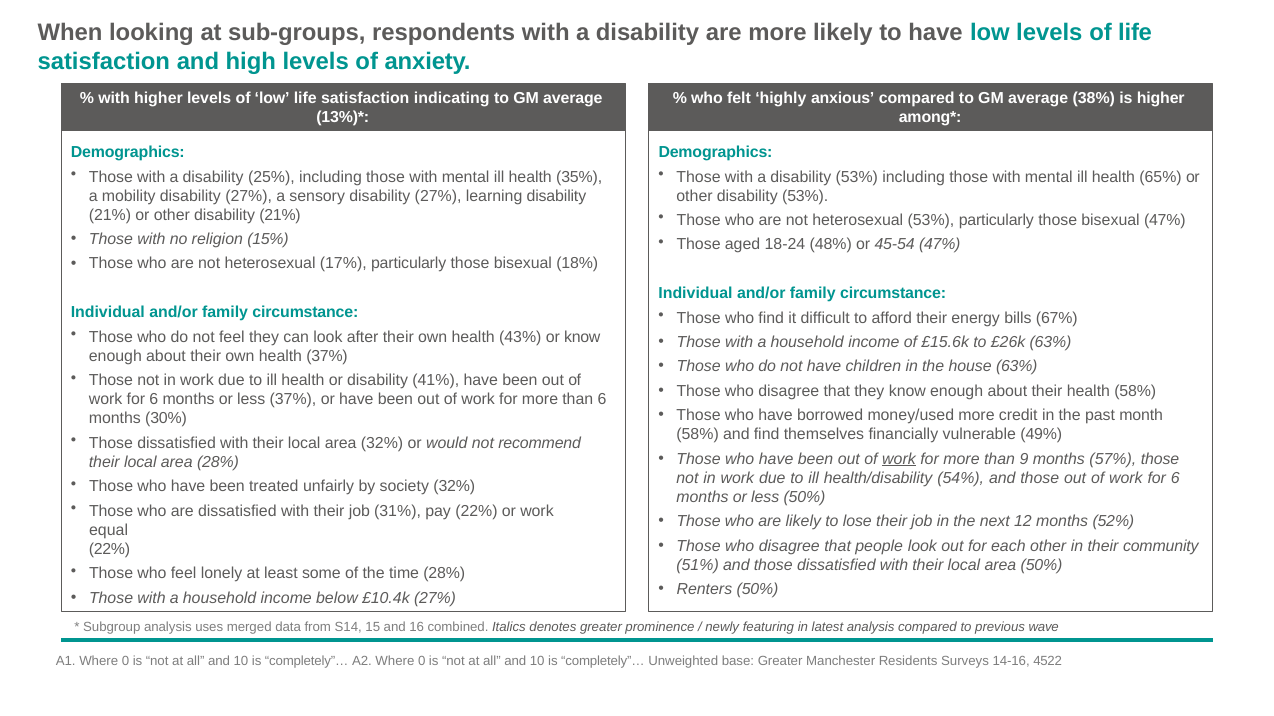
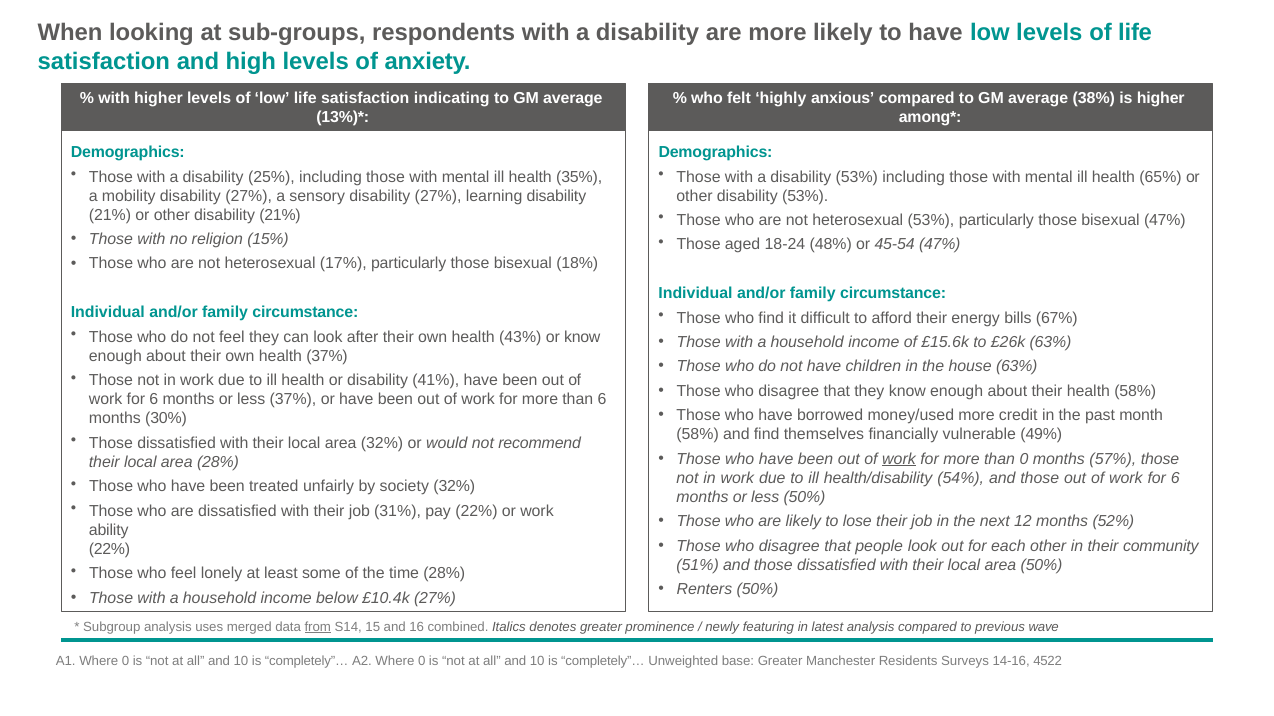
than 9: 9 -> 0
equal: equal -> ability
from underline: none -> present
